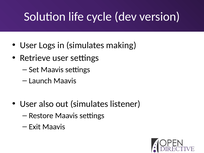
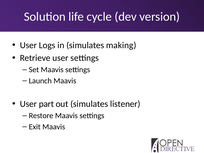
also: also -> part
